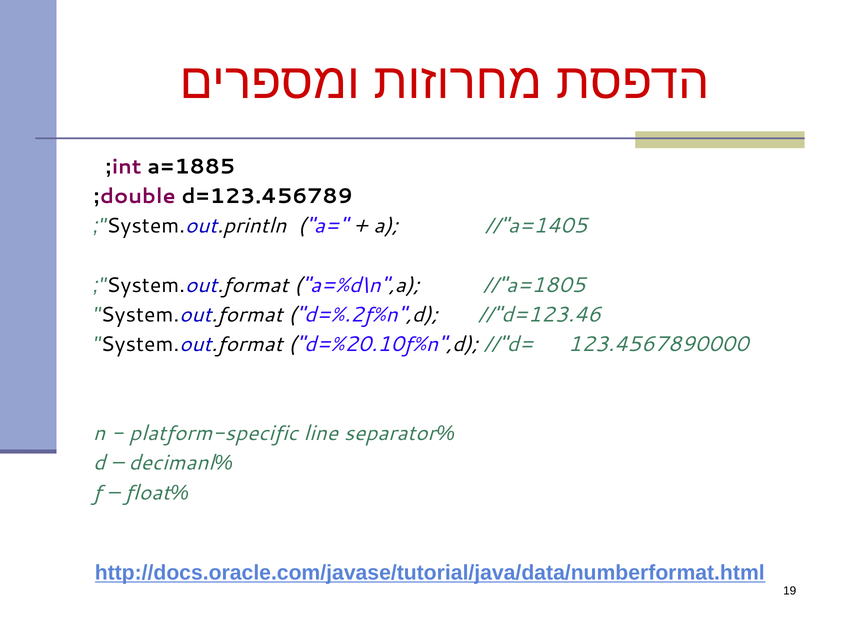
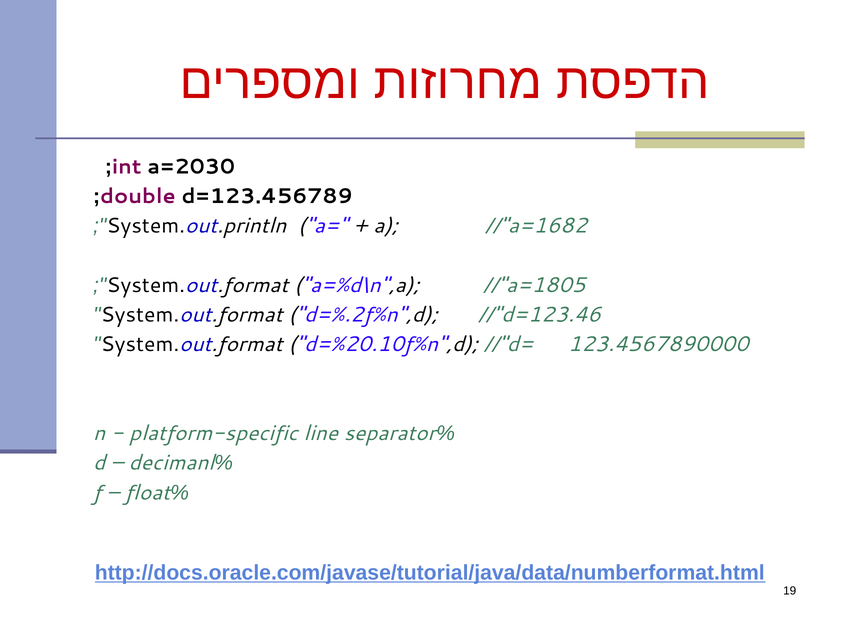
a=1885: a=1885 -> a=2030
//"a=1405: //"a=1405 -> //"a=1682
